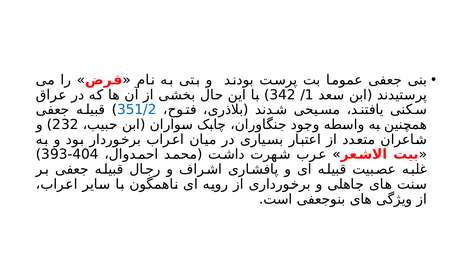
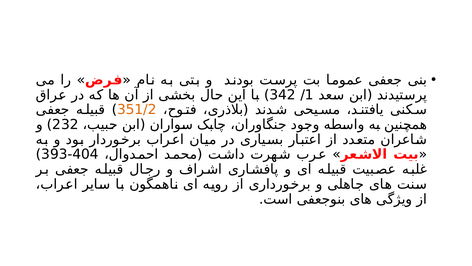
351/2 colour: blue -> orange
